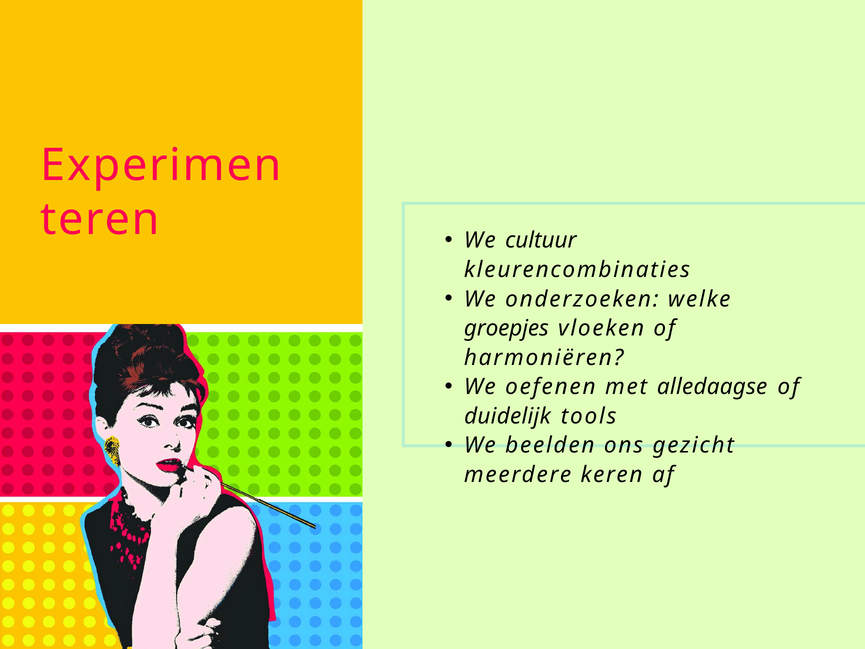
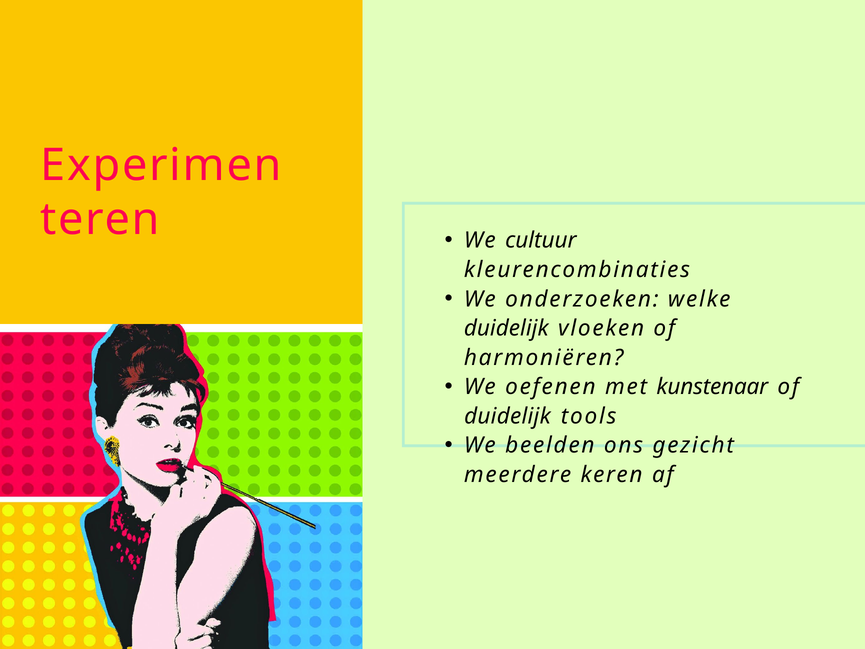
groepjes at (506, 328): groepjes -> duidelijk
alledaagse: alledaagse -> kunstenaar
